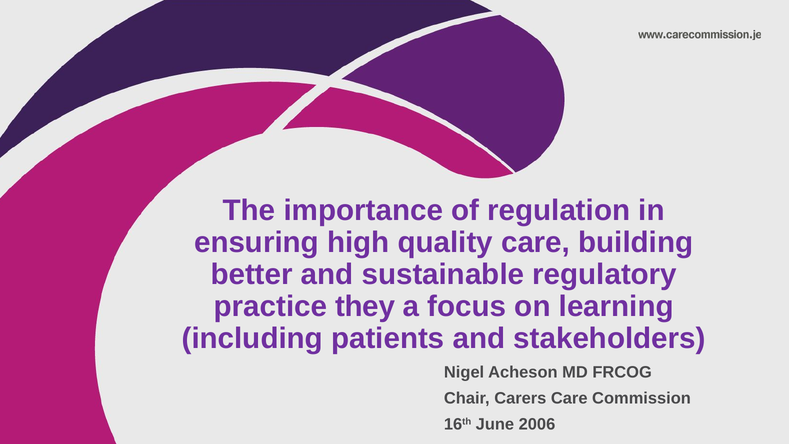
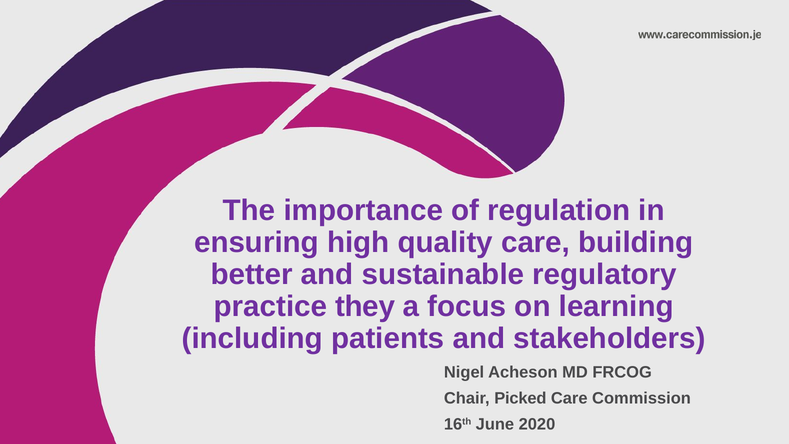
Carers: Carers -> Picked
2006: 2006 -> 2020
